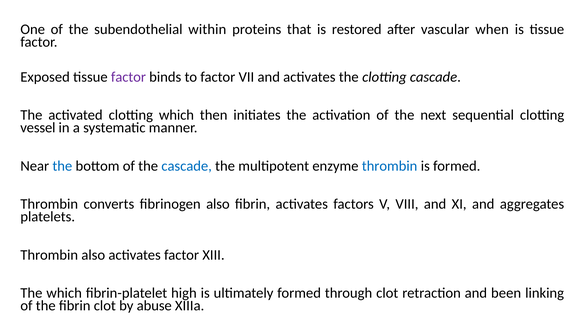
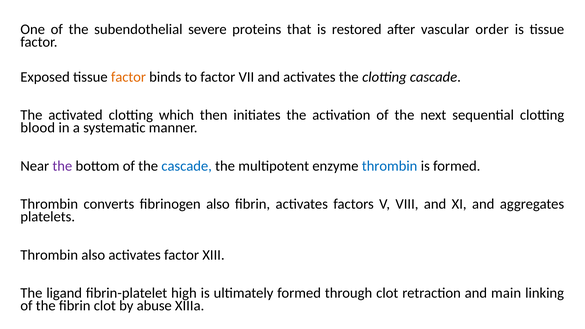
within: within -> severe
when: when -> order
factor at (128, 77) colour: purple -> orange
vessel: vessel -> blood
the at (62, 166) colour: blue -> purple
The which: which -> ligand
been: been -> main
